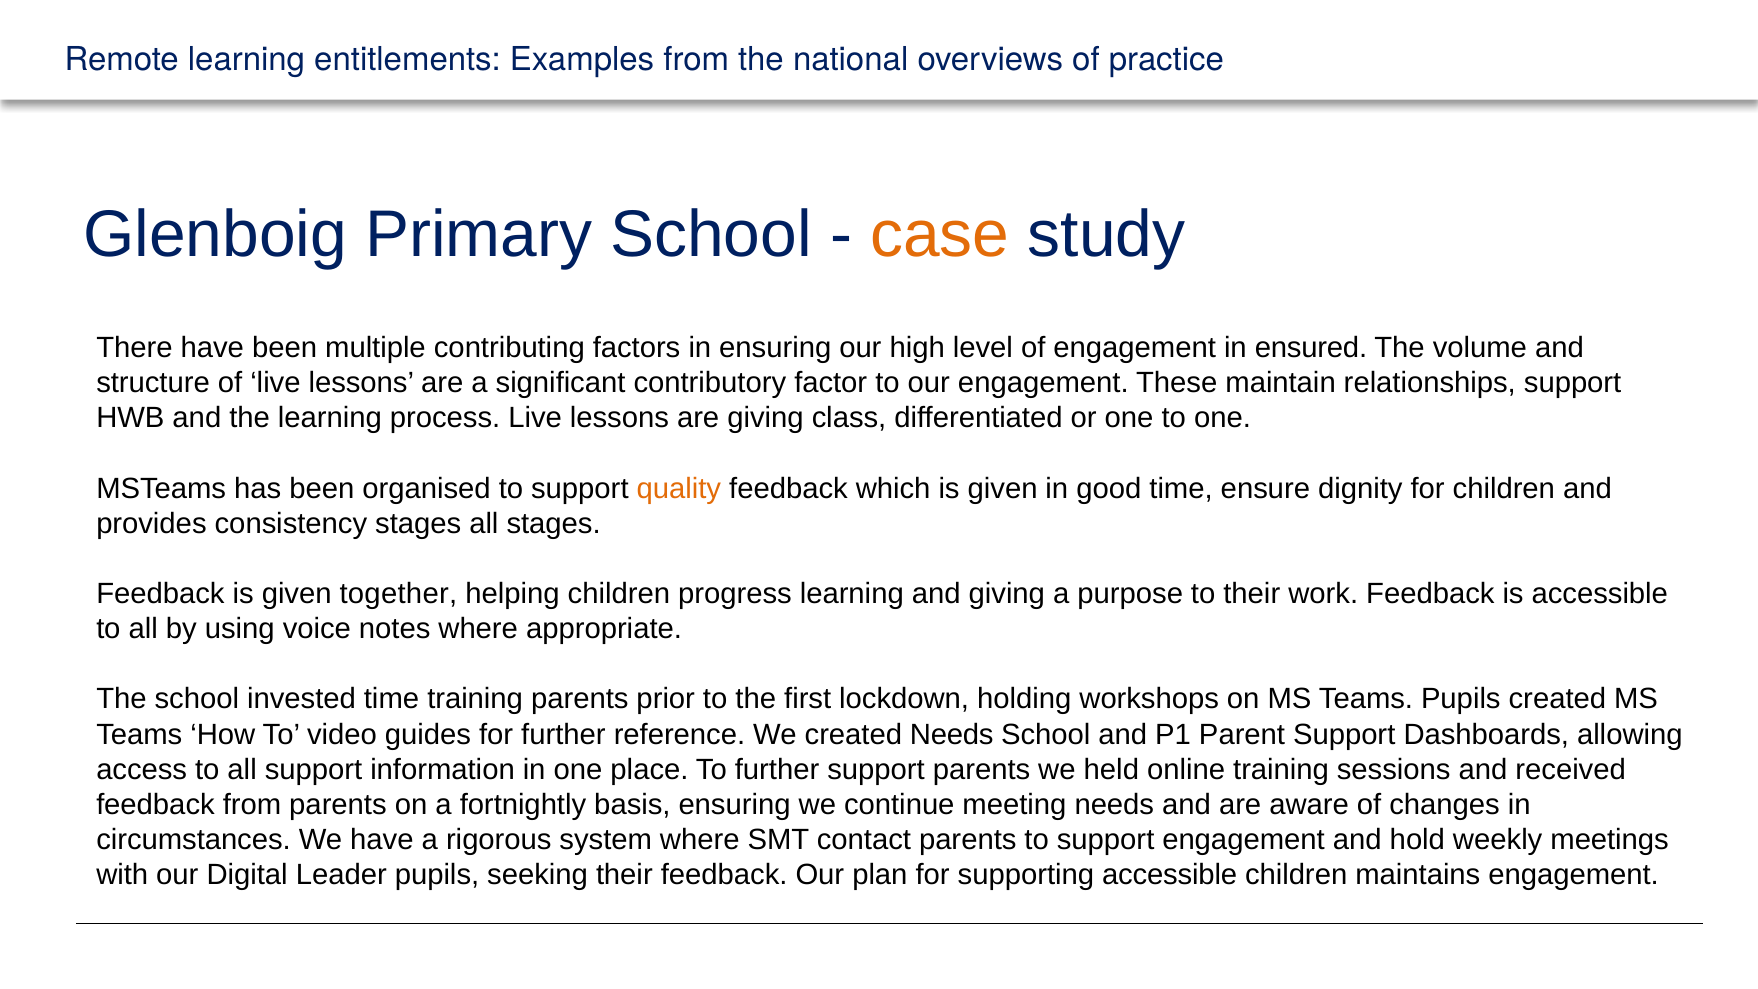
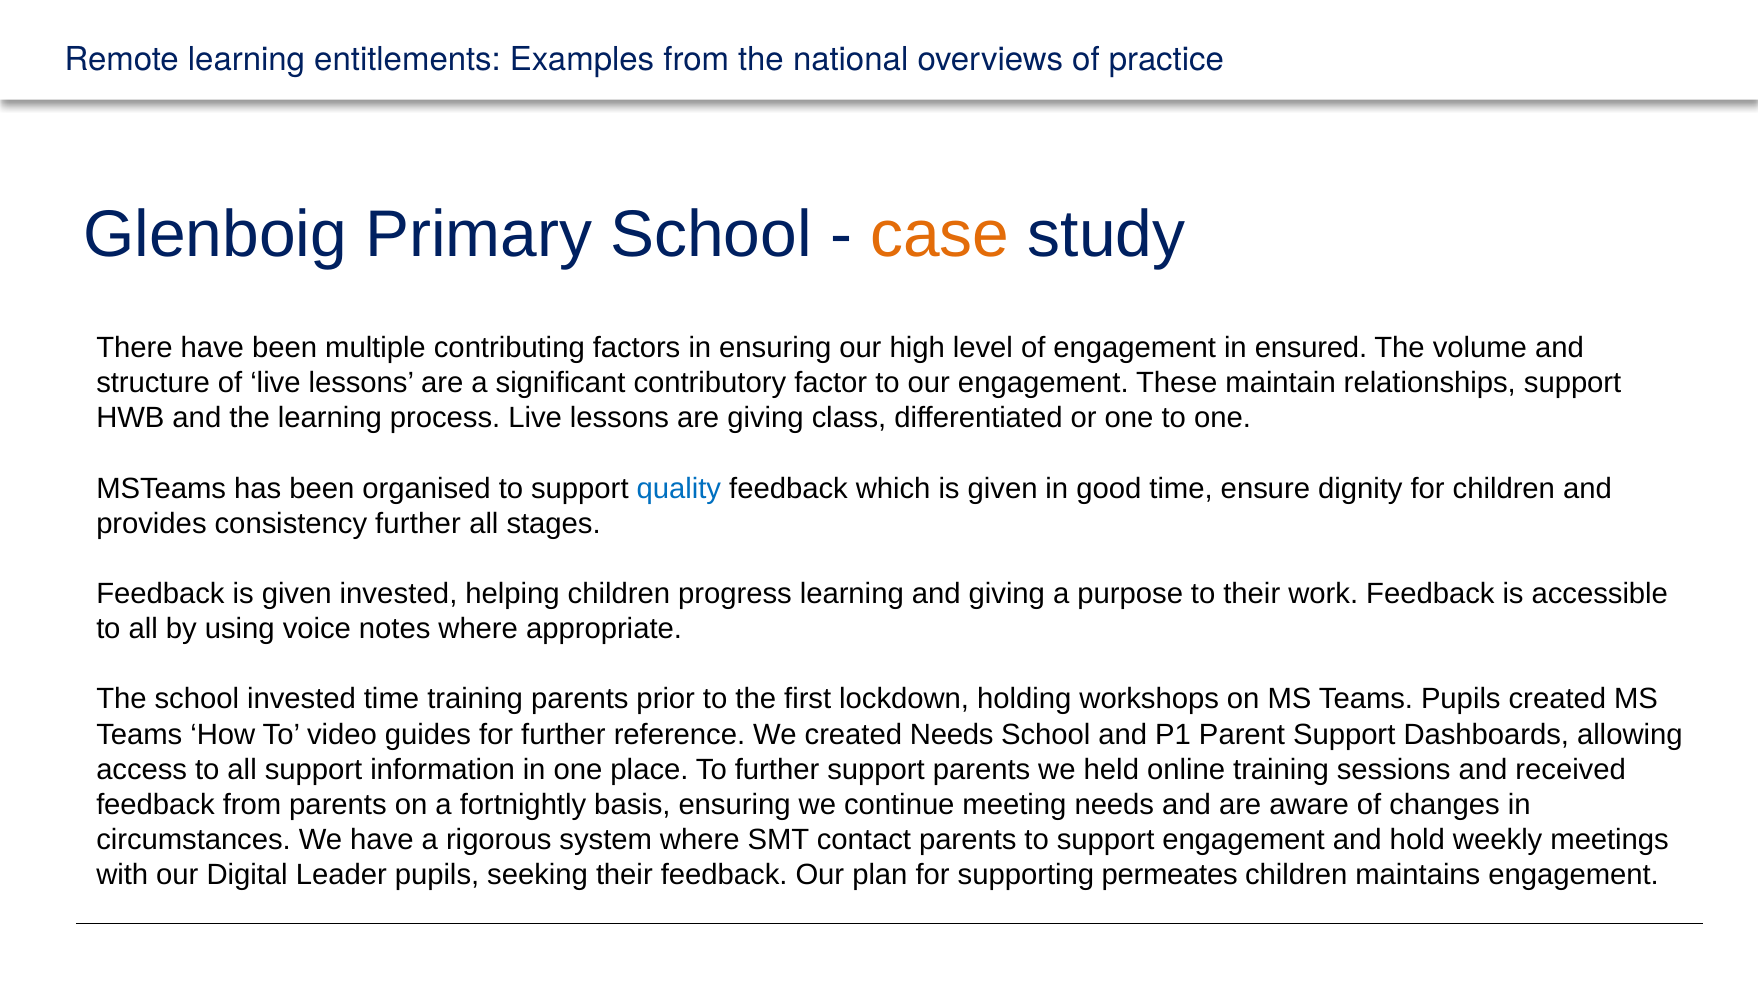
quality colour: orange -> blue
consistency stages: stages -> further
given together: together -> invested
supporting accessible: accessible -> permeates
